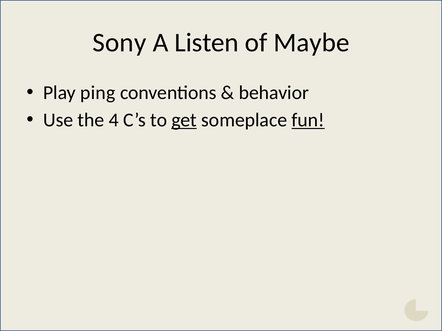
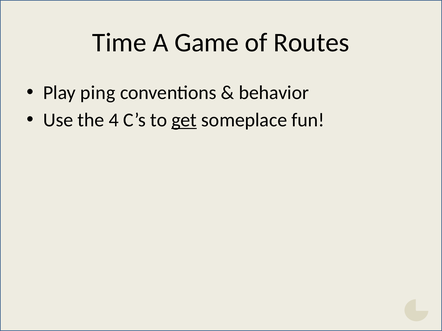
Sony: Sony -> Time
Listen: Listen -> Game
Maybe: Maybe -> Routes
fun underline: present -> none
